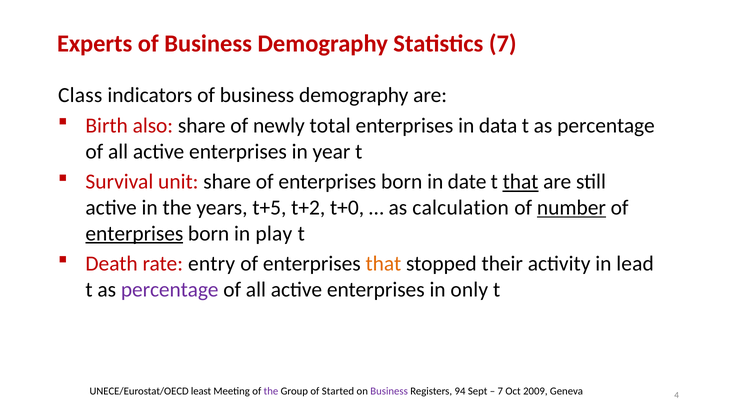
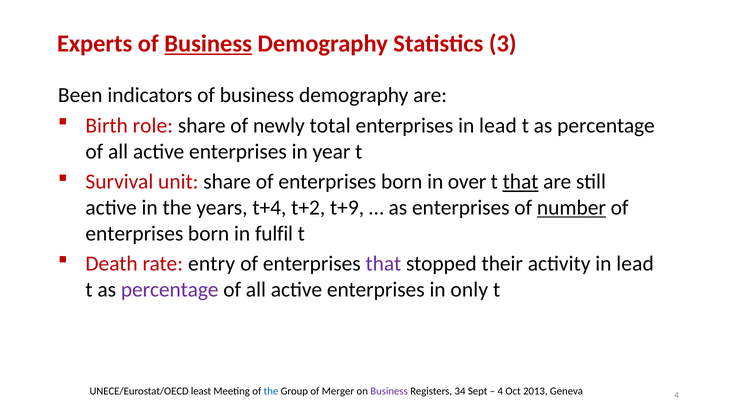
Business at (208, 44) underline: none -> present
Statistics 7: 7 -> 3
Class: Class -> Been
also: also -> role
enterprises in data: data -> lead
date: date -> over
t+5: t+5 -> t+4
t+0: t+0 -> t+9
as calculation: calculation -> enterprises
enterprises at (134, 233) underline: present -> none
play: play -> fulfil
that at (383, 263) colour: orange -> purple
the at (271, 390) colour: purple -> blue
Started: Started -> Merger
94: 94 -> 34
7 at (500, 390): 7 -> 4
2009: 2009 -> 2013
